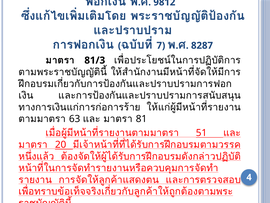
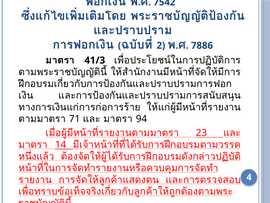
9812: 9812 -> 7542
7: 7 -> 2
8287: 8287 -> 7886
81/3: 81/3 -> 41/3
63: 63 -> 71
81: 81 -> 94
51: 51 -> 23
20: 20 -> 14
